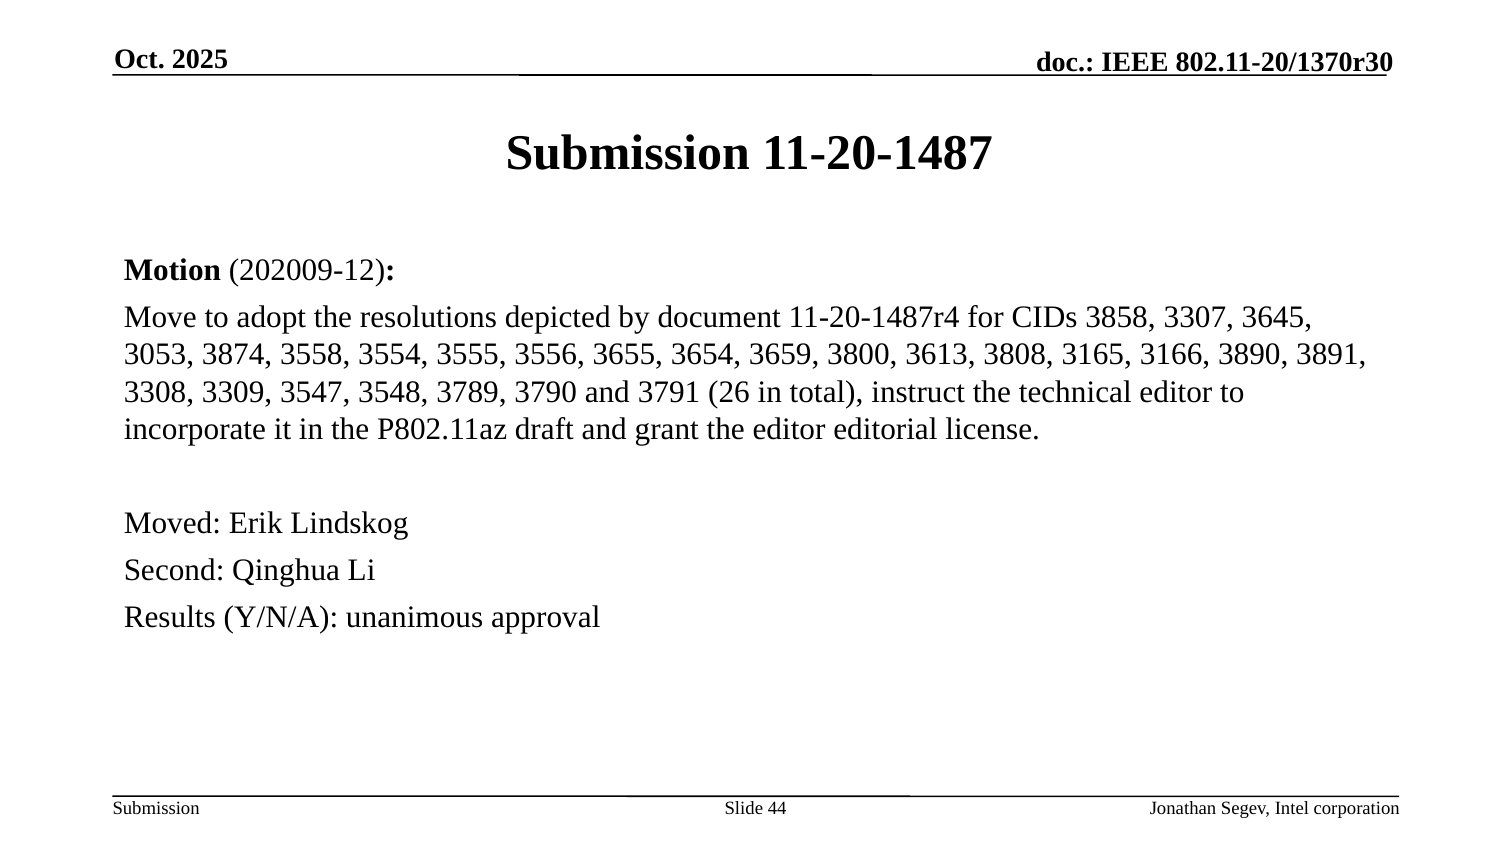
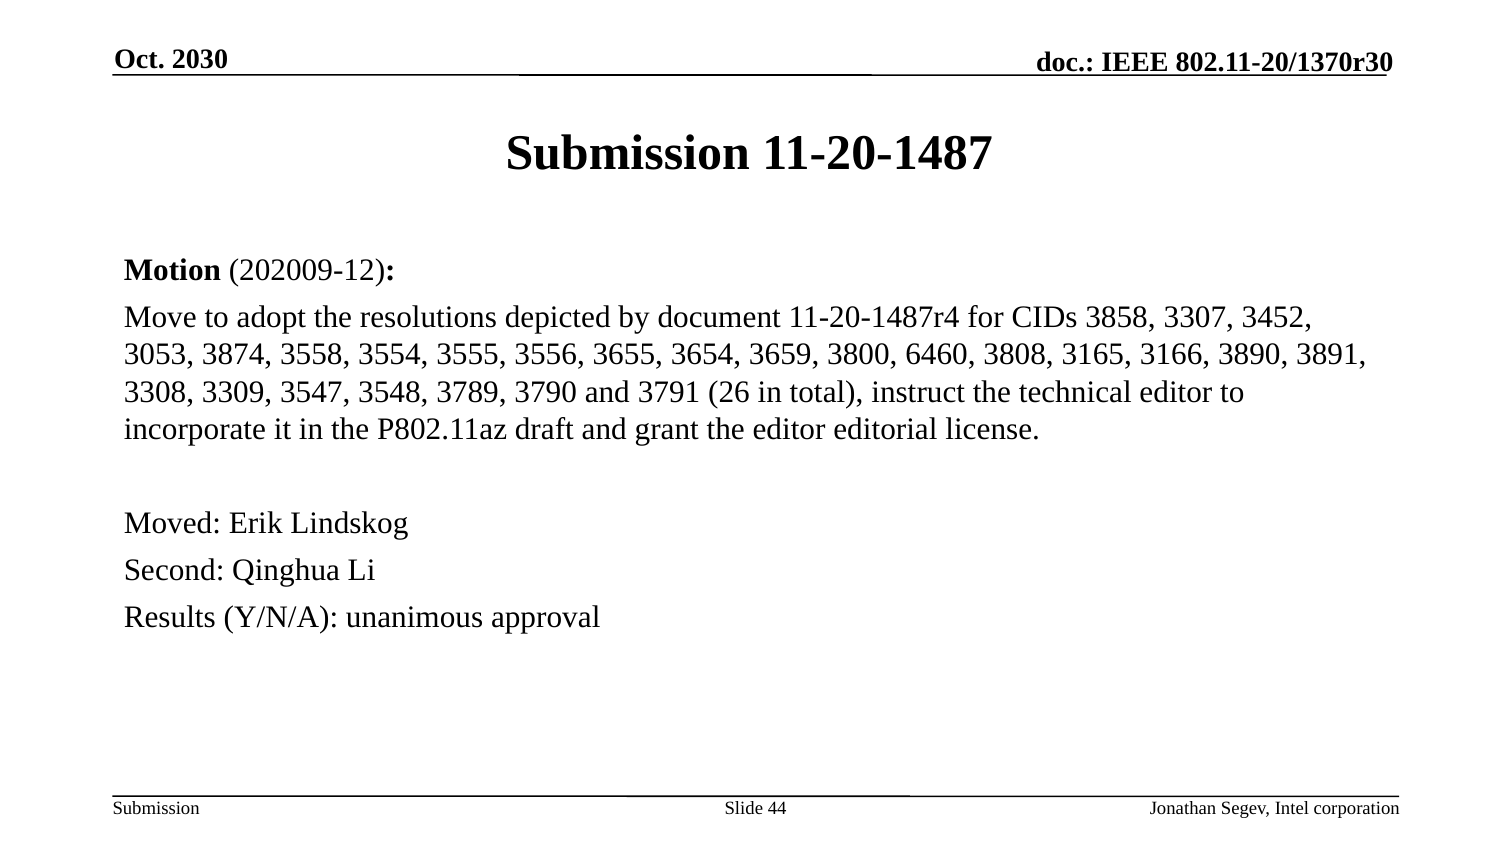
2025: 2025 -> 2030
3645: 3645 -> 3452
3613: 3613 -> 6460
